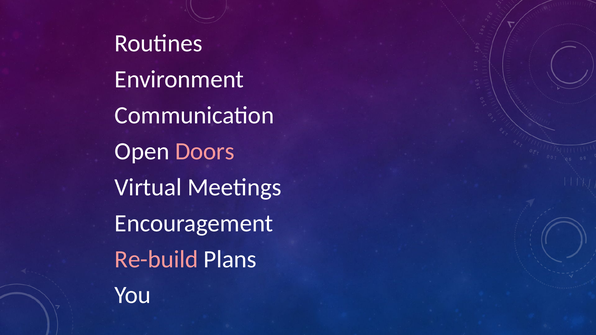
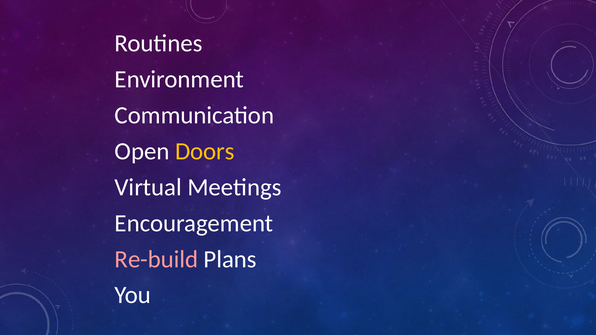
Doors colour: pink -> yellow
